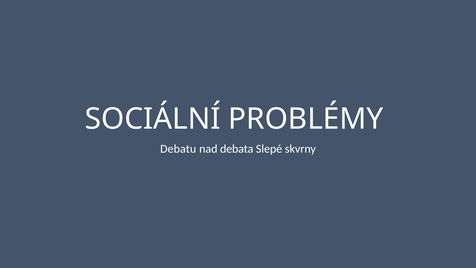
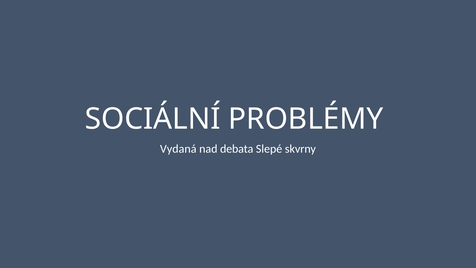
Debatu: Debatu -> Vydaná
